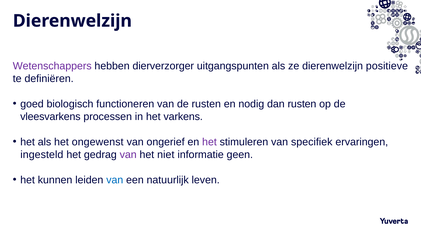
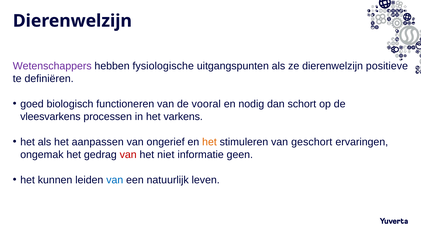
dierverzorger: dierverzorger -> fysiologische
de rusten: rusten -> vooral
dan rusten: rusten -> schort
ongewenst: ongewenst -> aanpassen
het at (209, 142) colour: purple -> orange
specifiek: specifiek -> geschort
ingesteld: ingesteld -> ongemak
van at (128, 154) colour: purple -> red
